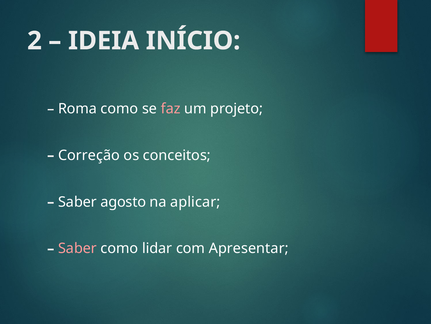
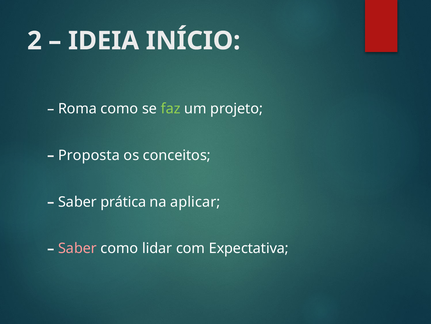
faz colour: pink -> light green
Correção: Correção -> Proposta
agosto: agosto -> prática
Apresentar: Apresentar -> Expectativa
